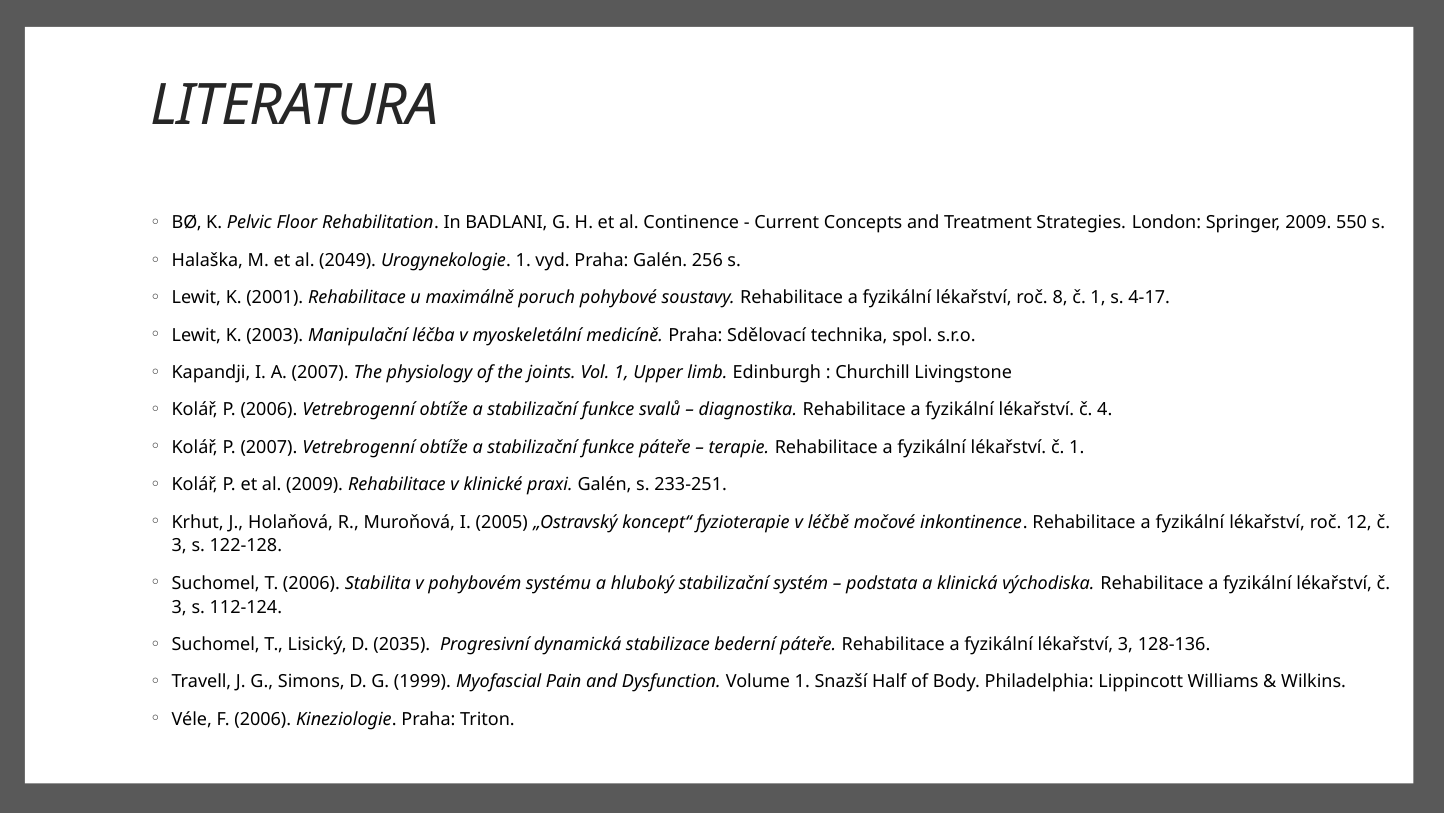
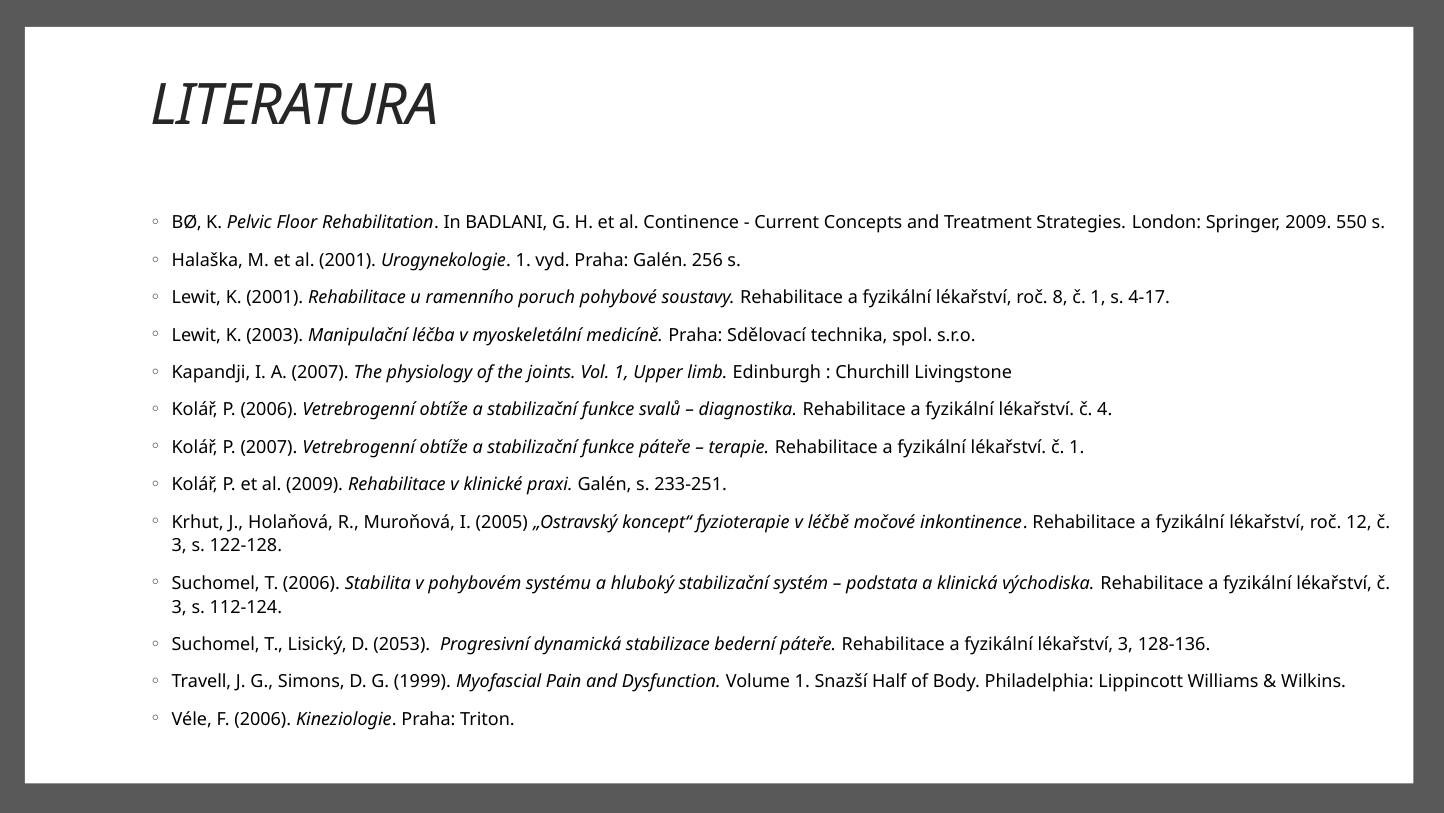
al 2049: 2049 -> 2001
maximálně: maximálně -> ramenního
2035: 2035 -> 2053
